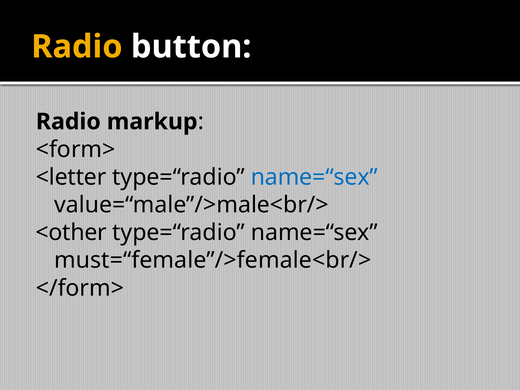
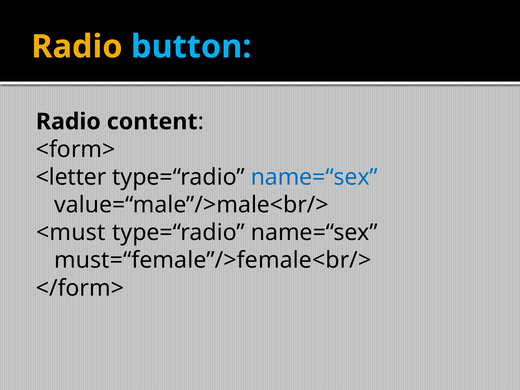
button colour: white -> light blue
markup: markup -> content
<other: <other -> <must
